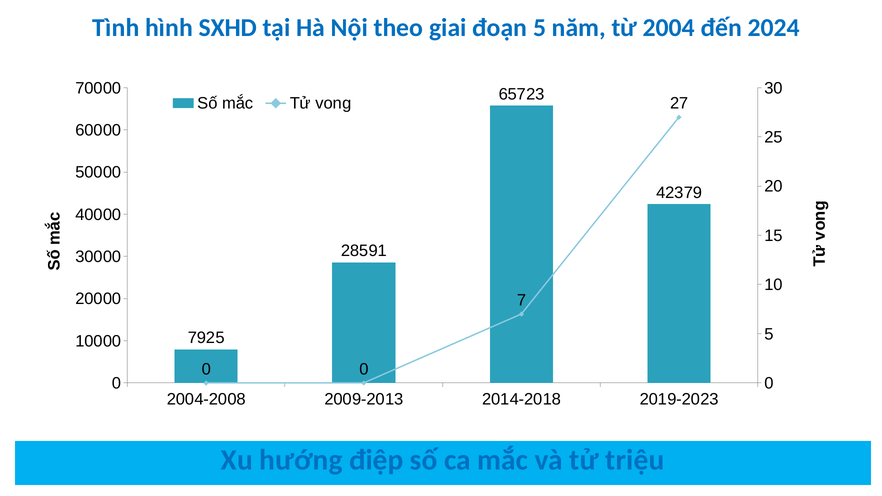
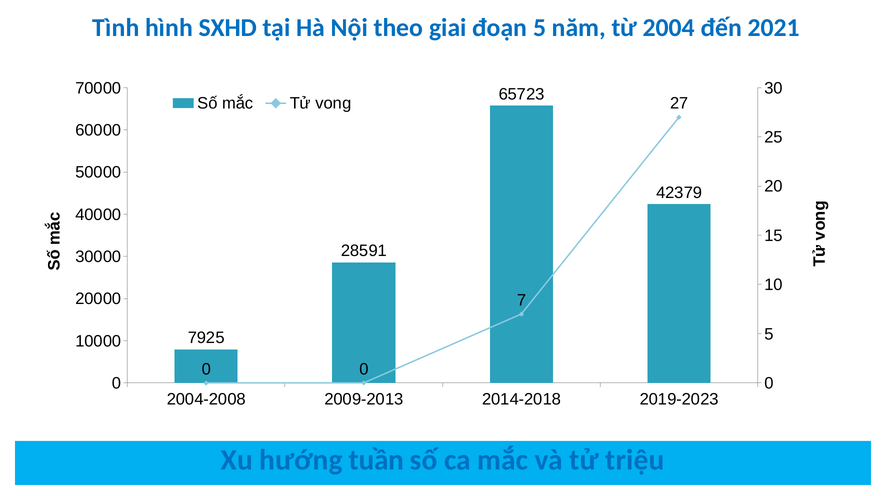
2024: 2024 -> 2021
điệp: điệp -> tuần
